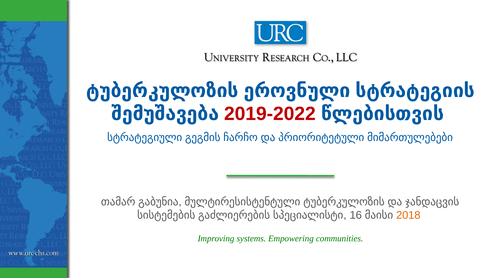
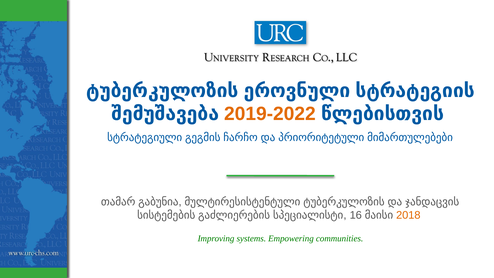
2019-2022 colour: red -> orange
